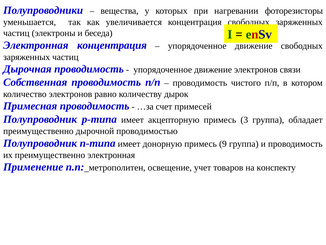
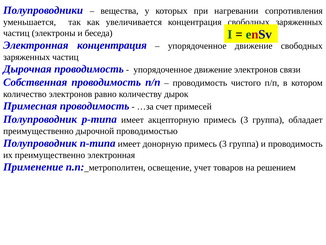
фоторезисторы: фоторезисторы -> сопротивления
донорную примесь 9: 9 -> 3
конспекту: конспекту -> решением
